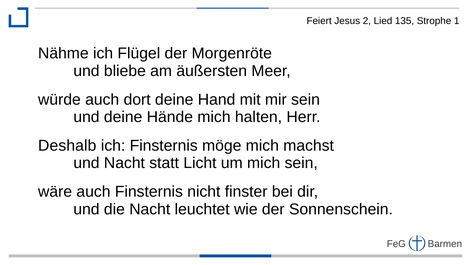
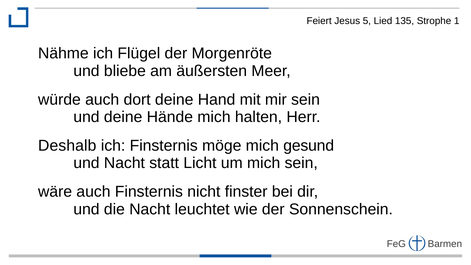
2: 2 -> 5
machst: machst -> gesund
